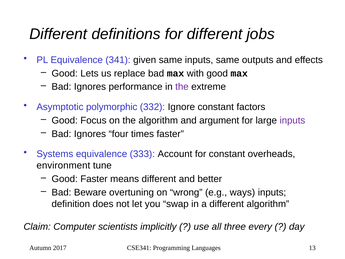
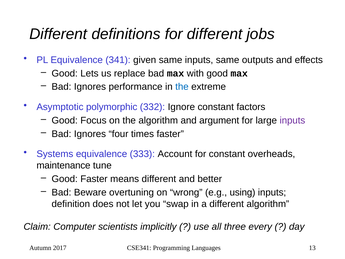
the at (182, 87) colour: purple -> blue
environment: environment -> maintenance
ways: ways -> using
